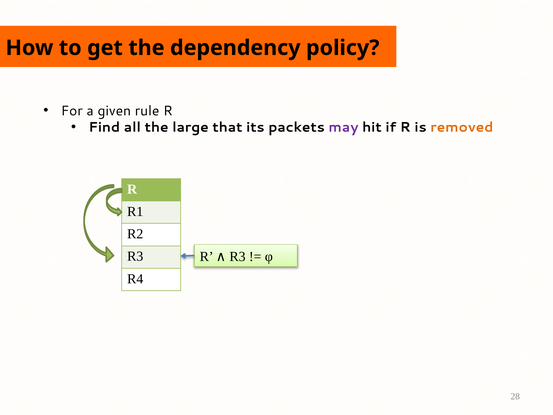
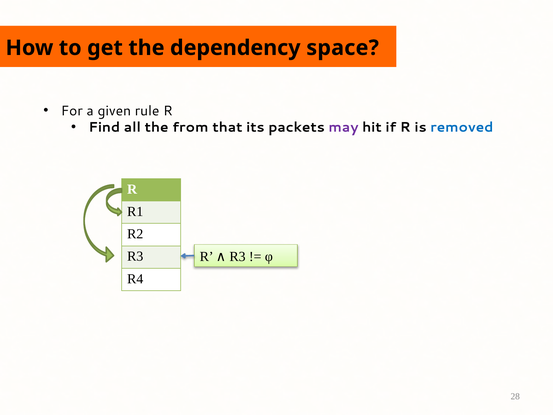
policy: policy -> space
large: large -> from
removed colour: orange -> blue
